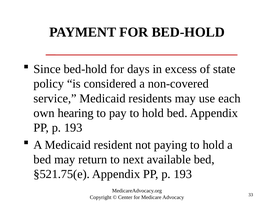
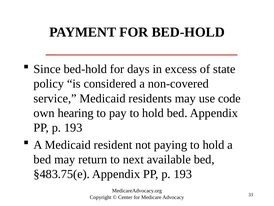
each: each -> code
§521.75(e: §521.75(e -> §483.75(e
